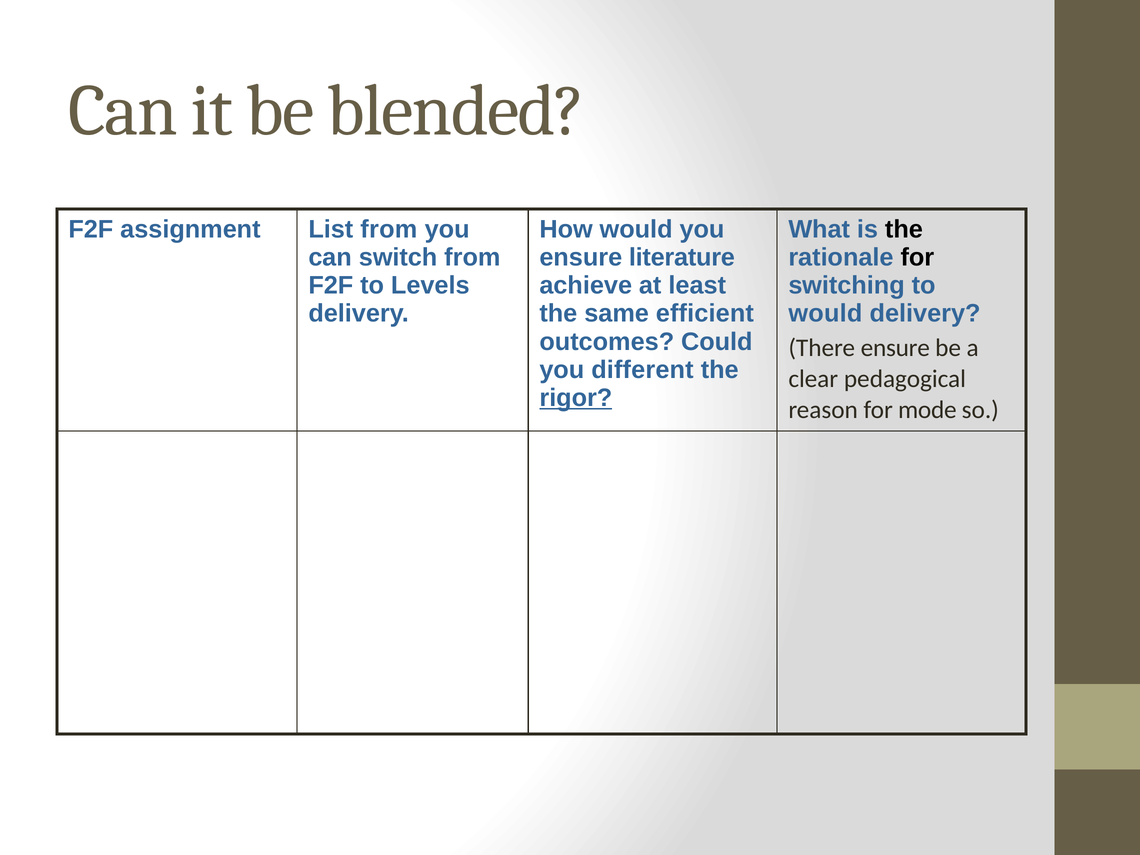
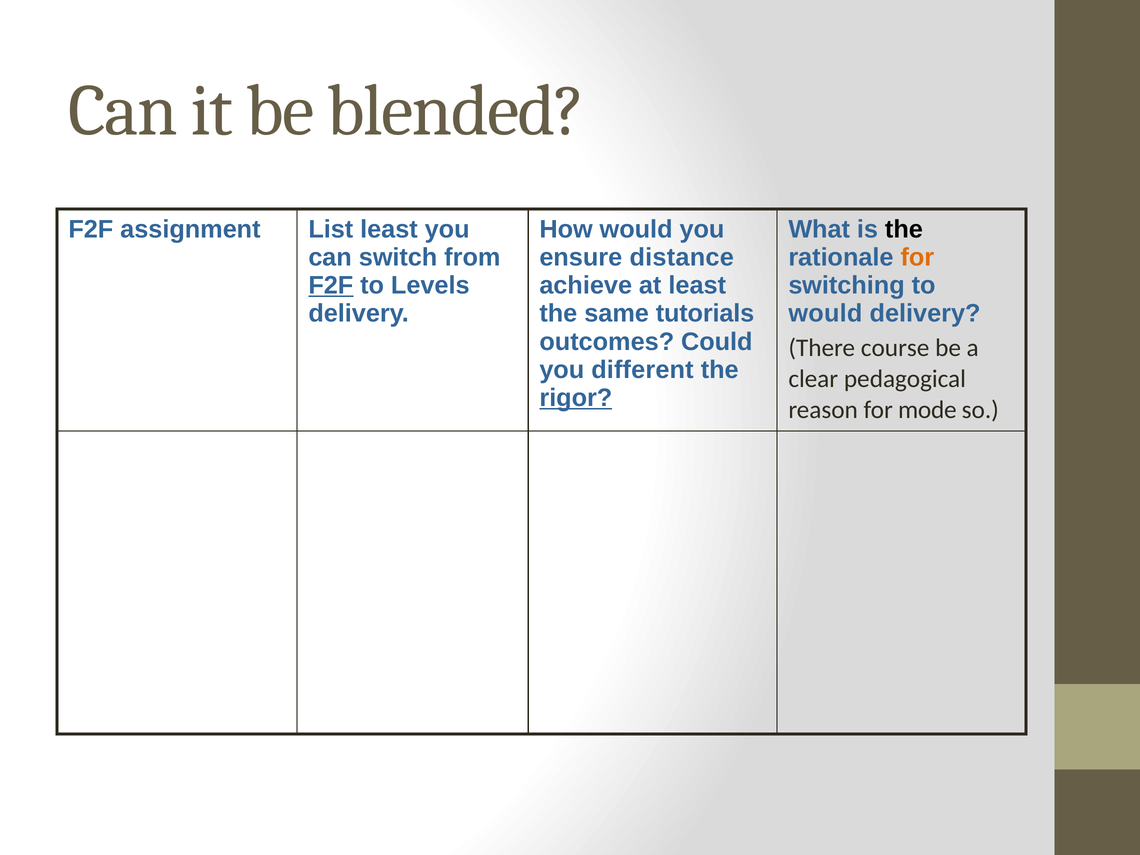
List from: from -> least
literature: literature -> distance
for at (917, 257) colour: black -> orange
F2F at (331, 285) underline: none -> present
efficient: efficient -> tutorials
There ensure: ensure -> course
